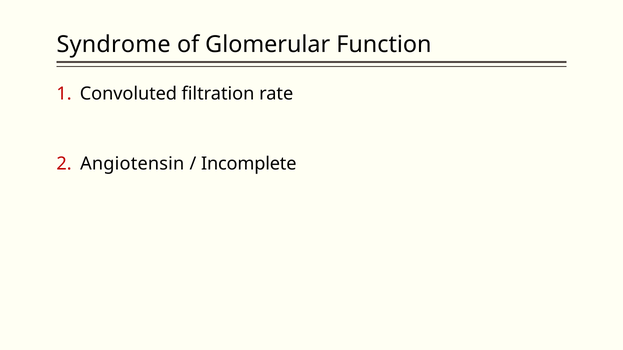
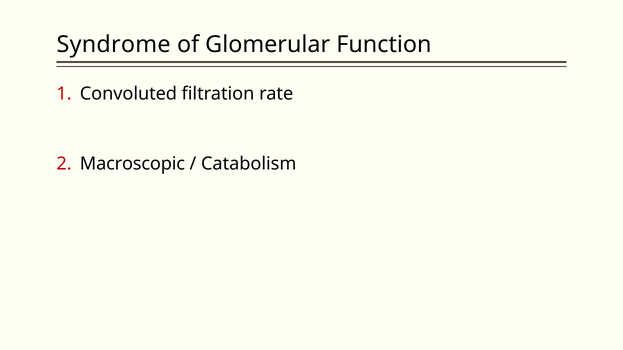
Angiotensin: Angiotensin -> Macroscopic
Incomplete: Incomplete -> Catabolism
